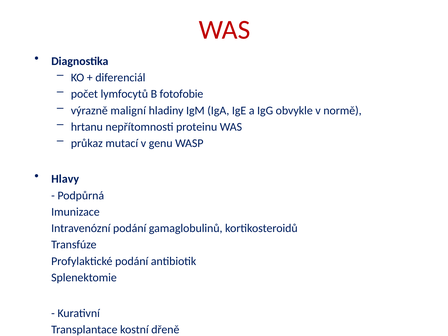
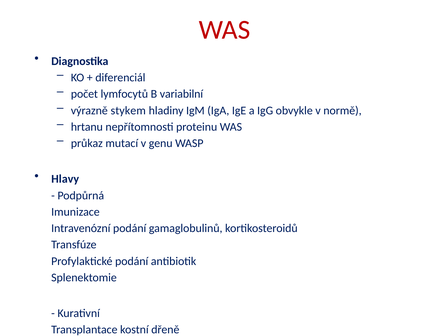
fotofobie: fotofobie -> variabilní
maligní: maligní -> stykem
